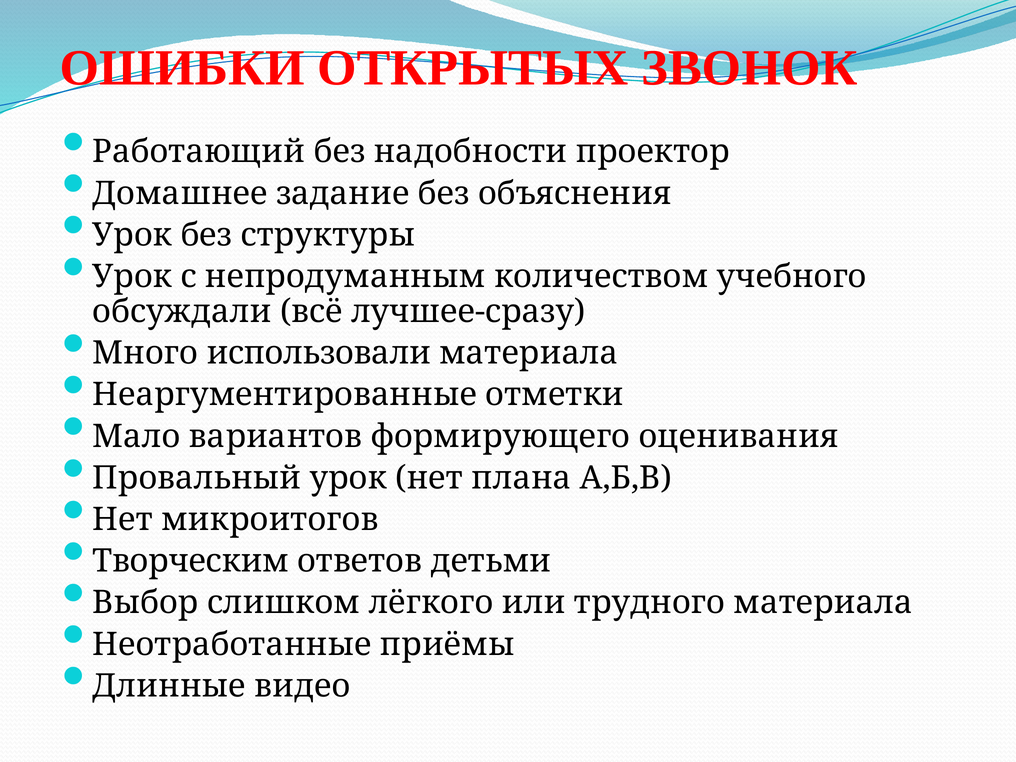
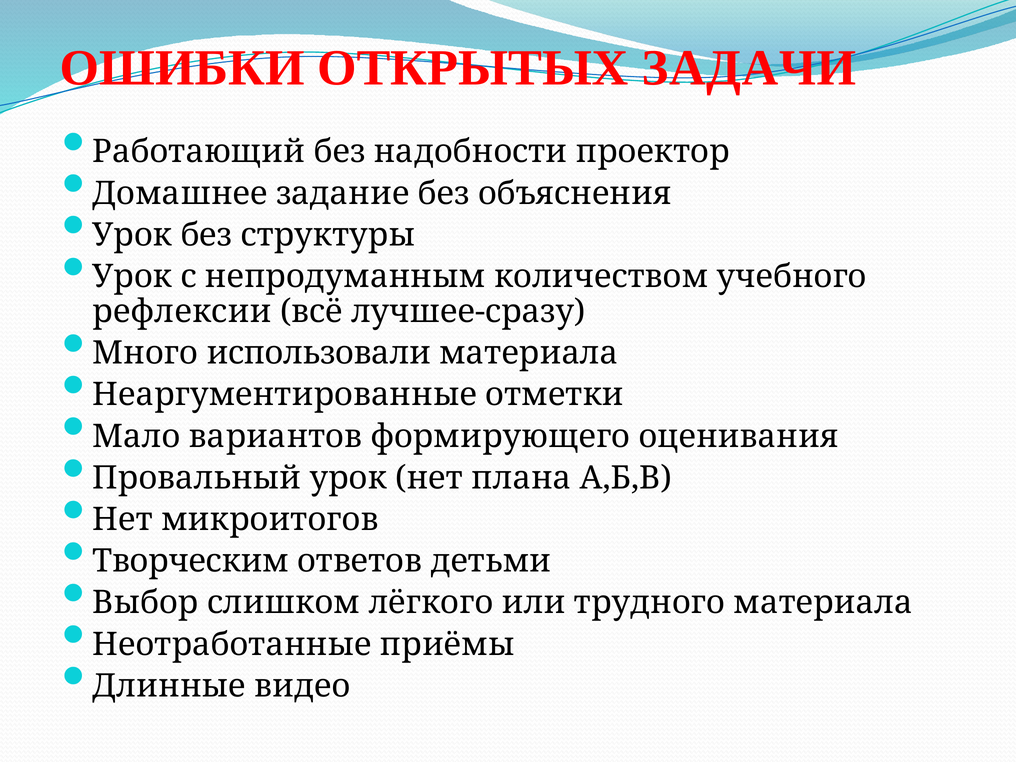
ЗВОНОК: ЗВОНОК -> ЗАДАЧИ
обсуждали: обсуждали -> рефлексии
